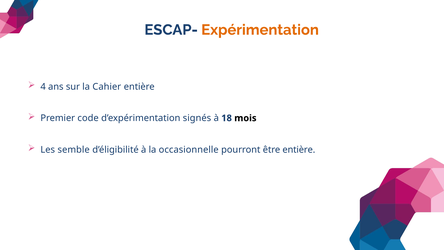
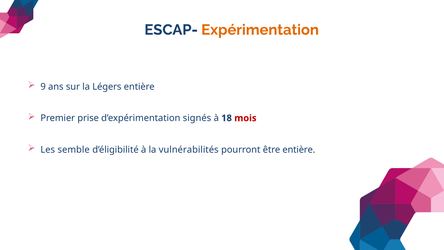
4: 4 -> 9
Cahier: Cahier -> Légers
code: code -> prise
mois colour: black -> red
occasionnelle: occasionnelle -> vulnérabilités
